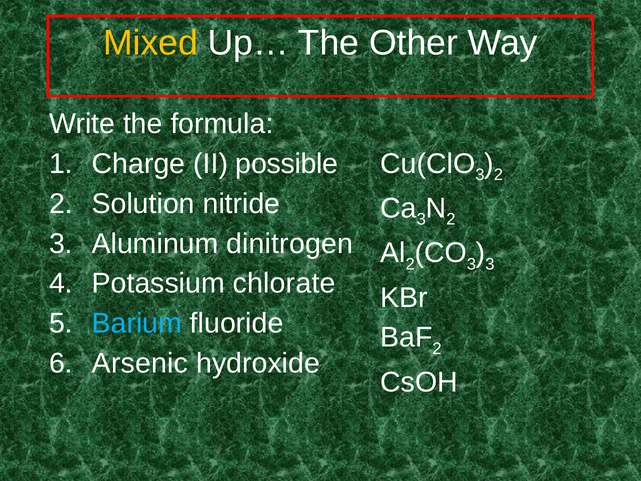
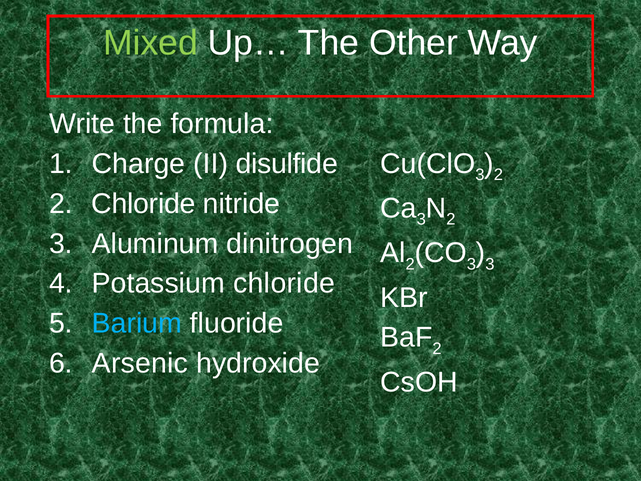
Mixed colour: yellow -> light green
possible: possible -> disulfide
Solution at (143, 204): Solution -> Chloride
Potassium chlorate: chlorate -> chloride
